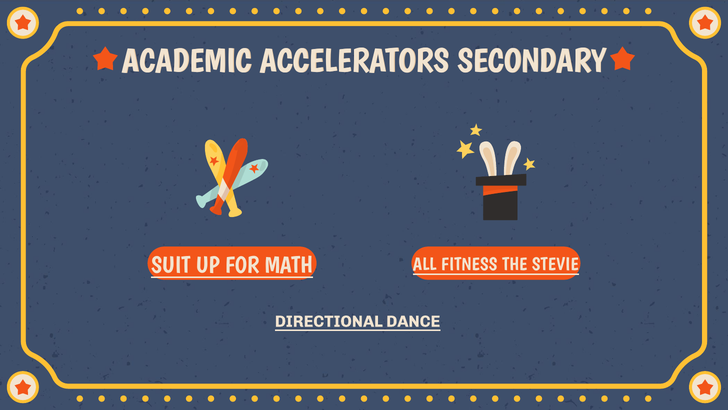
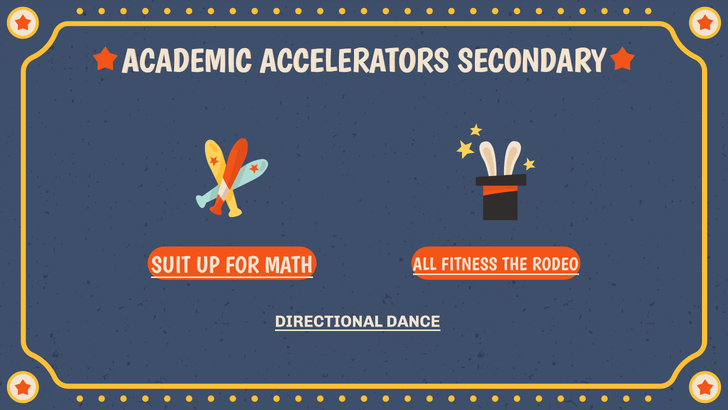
STEVIE: STEVIE -> RODEO
